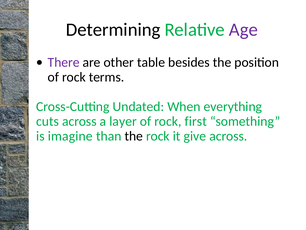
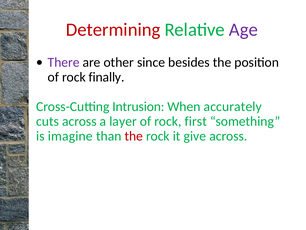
Determining colour: black -> red
table: table -> since
terms: terms -> finally
Undated: Undated -> Intrusion
everything: everything -> accurately
the at (134, 136) colour: black -> red
